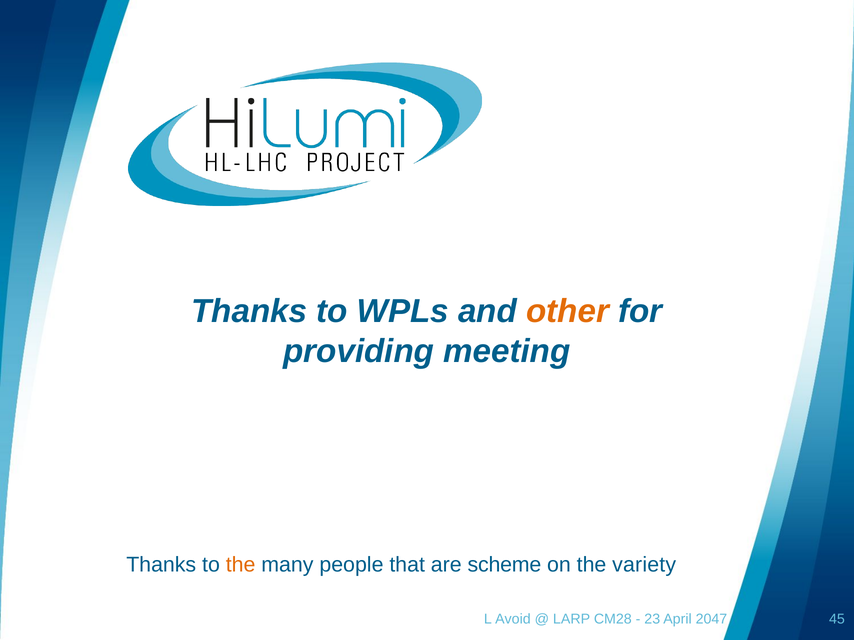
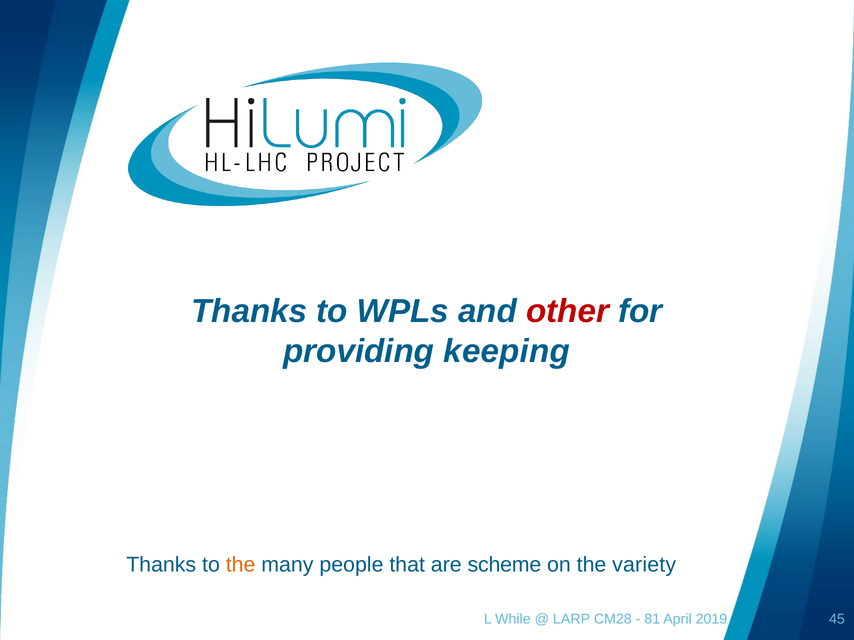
other colour: orange -> red
meeting: meeting -> keeping
Avoid: Avoid -> While
23: 23 -> 81
2047: 2047 -> 2019
